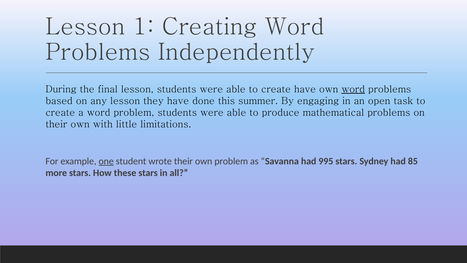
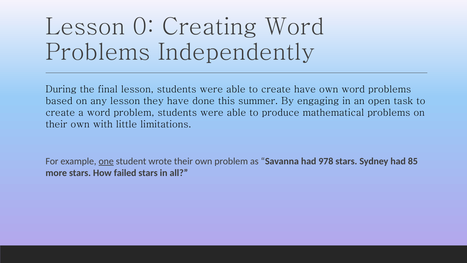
1: 1 -> 0
word at (353, 89) underline: present -> none
995: 995 -> 978
these: these -> failed
